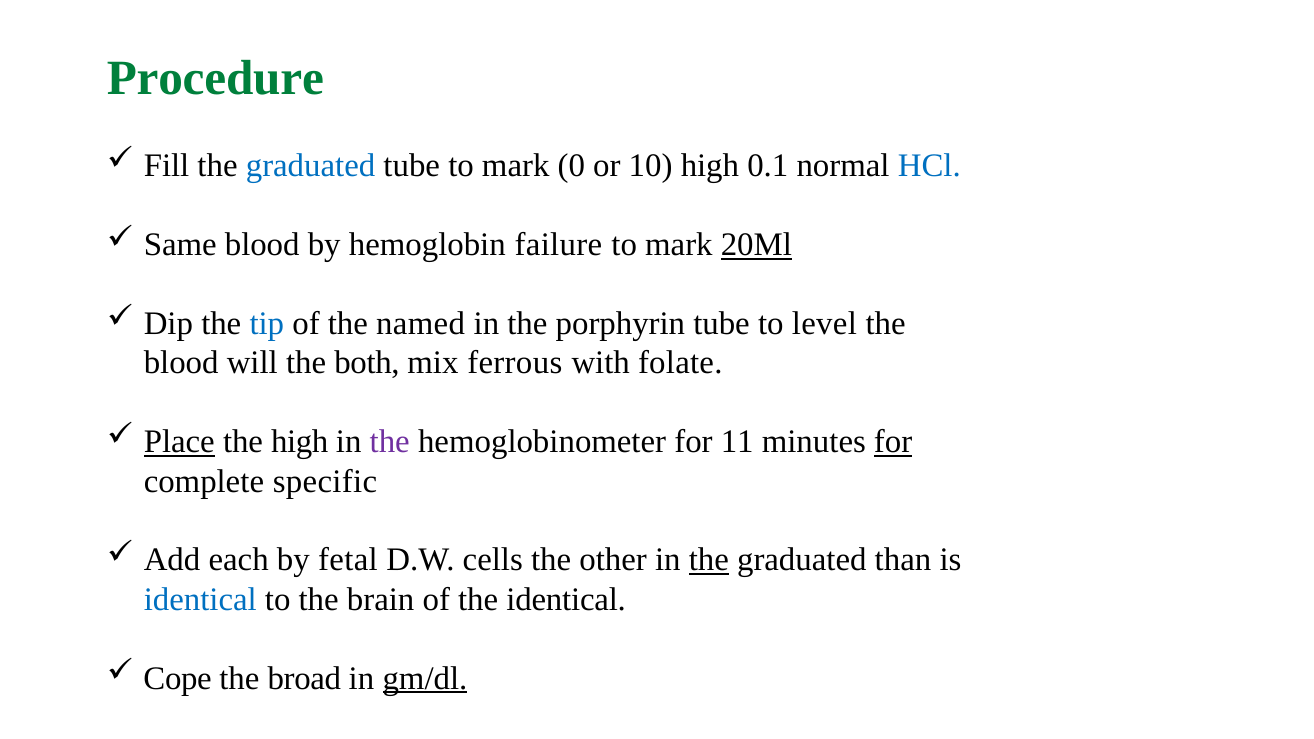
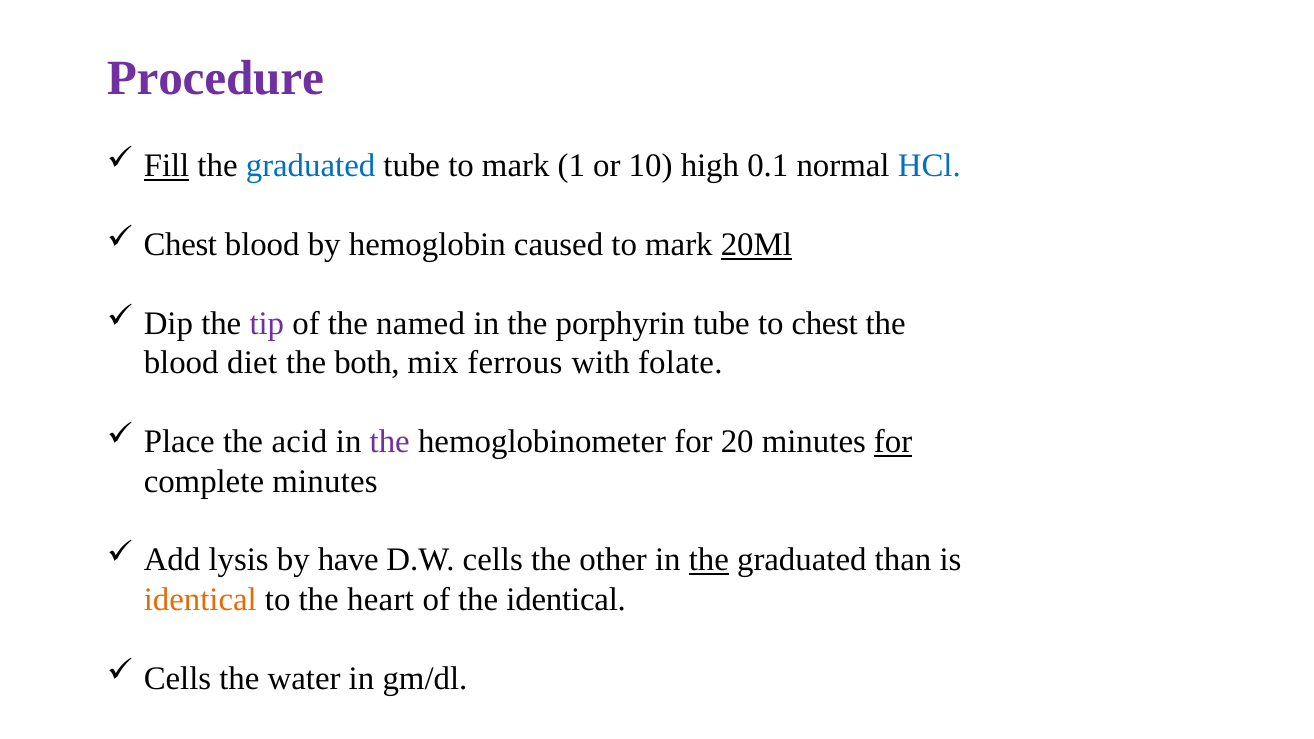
Procedure colour: green -> purple
Fill underline: none -> present
0: 0 -> 1
Same at (180, 245): Same -> Chest
failure: failure -> caused
tip colour: blue -> purple
to level: level -> chest
will: will -> diet
Place underline: present -> none
the high: high -> acid
11: 11 -> 20
complete specific: specific -> minutes
each: each -> lysis
fetal: fetal -> have
identical at (200, 600) colour: blue -> orange
brain: brain -> heart
Cope at (178, 678): Cope -> Cells
broad: broad -> water
gm/dl underline: present -> none
